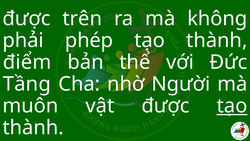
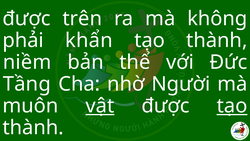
phép: phép -> khẩn
điểm: điểm -> niềm
vật underline: none -> present
